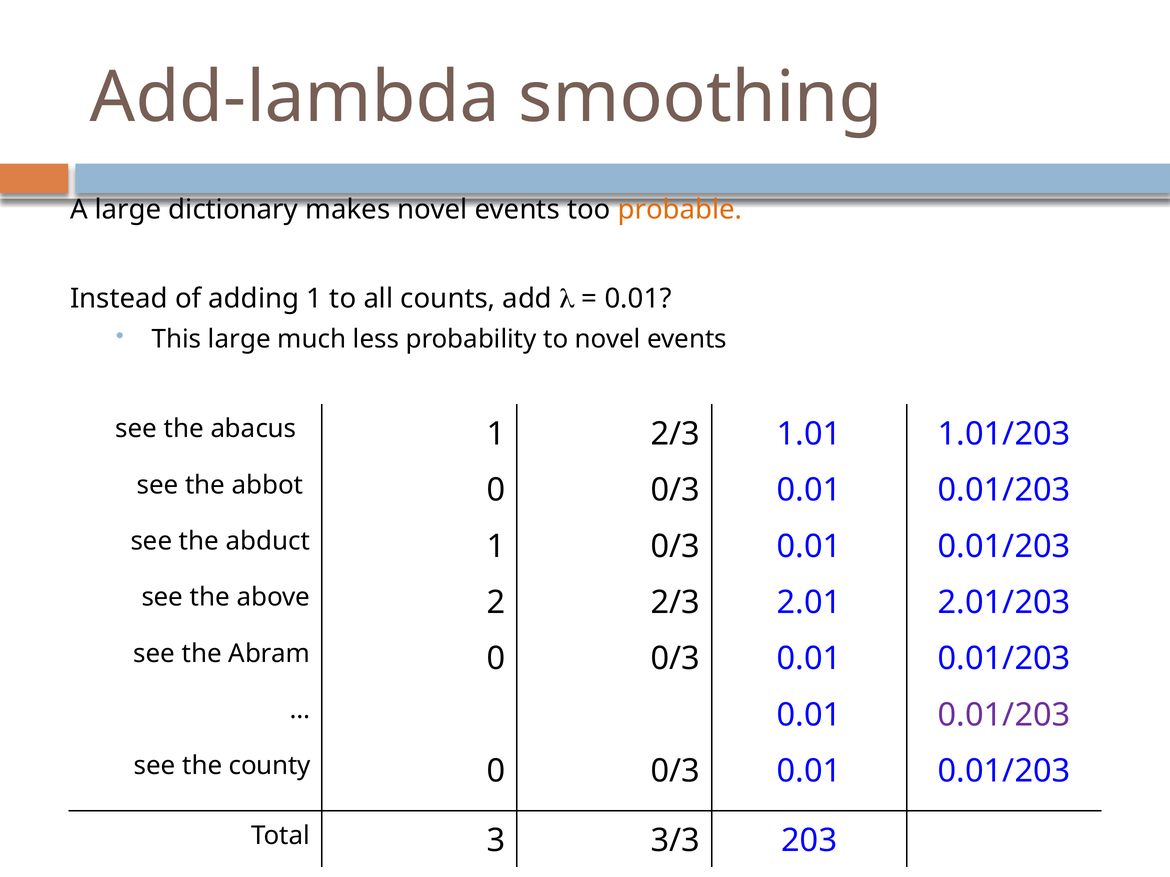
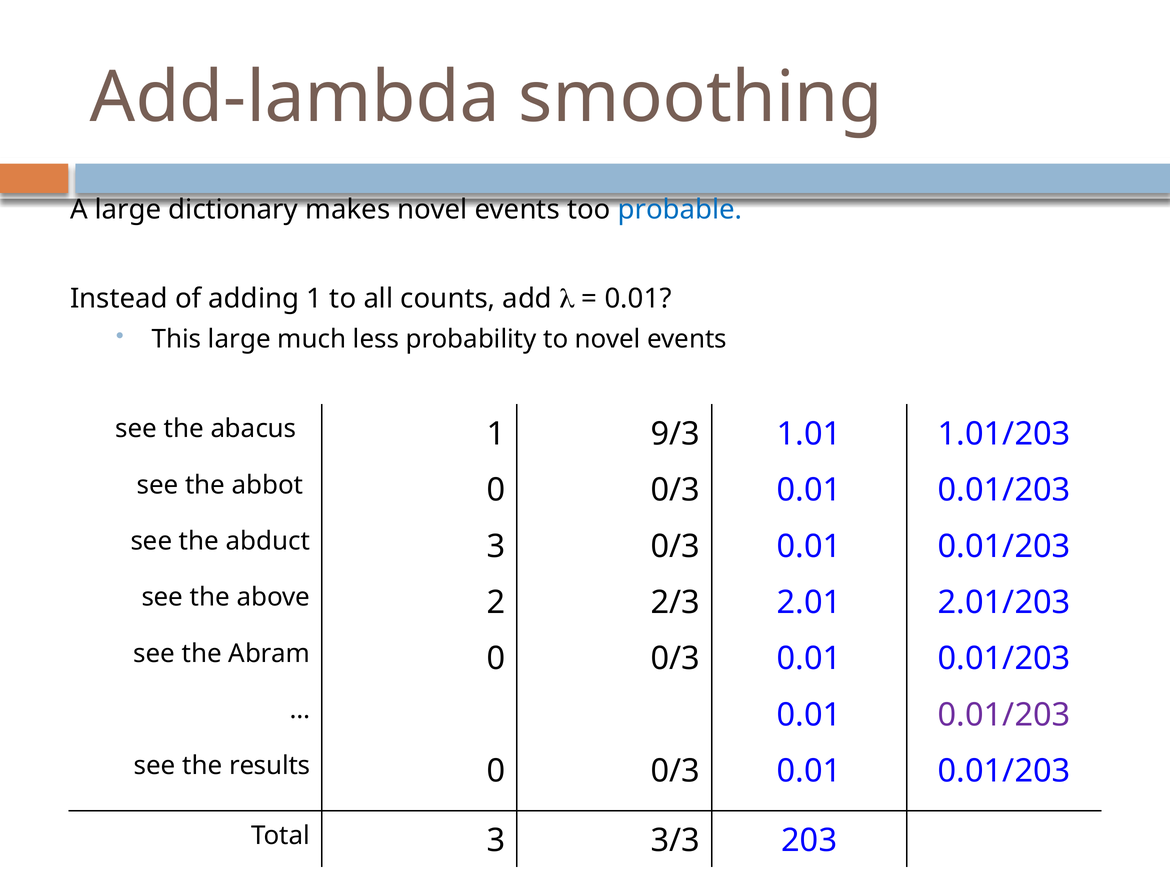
probable colour: orange -> blue
1 2/3: 2/3 -> 9/3
abduct 1: 1 -> 3
county: county -> results
